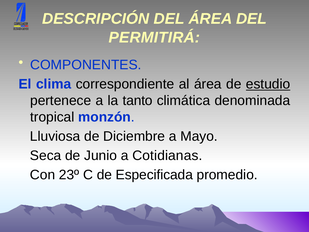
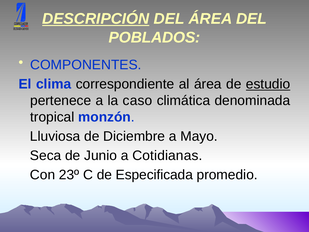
DESCRIPCIÓN underline: none -> present
PERMITIRÁ: PERMITIRÁ -> POBLADOS
tanto: tanto -> caso
